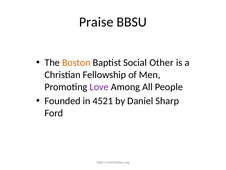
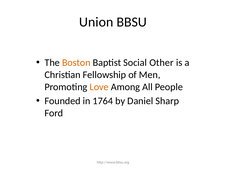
Praise: Praise -> Union
Love colour: purple -> orange
4521: 4521 -> 1764
